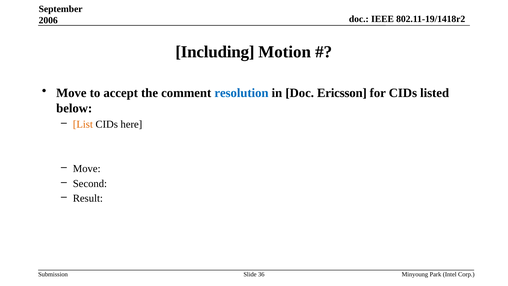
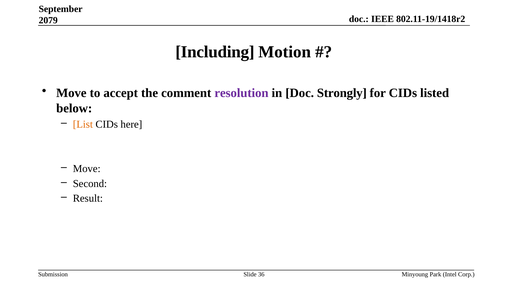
2006: 2006 -> 2079
resolution colour: blue -> purple
Ericsson: Ericsson -> Strongly
